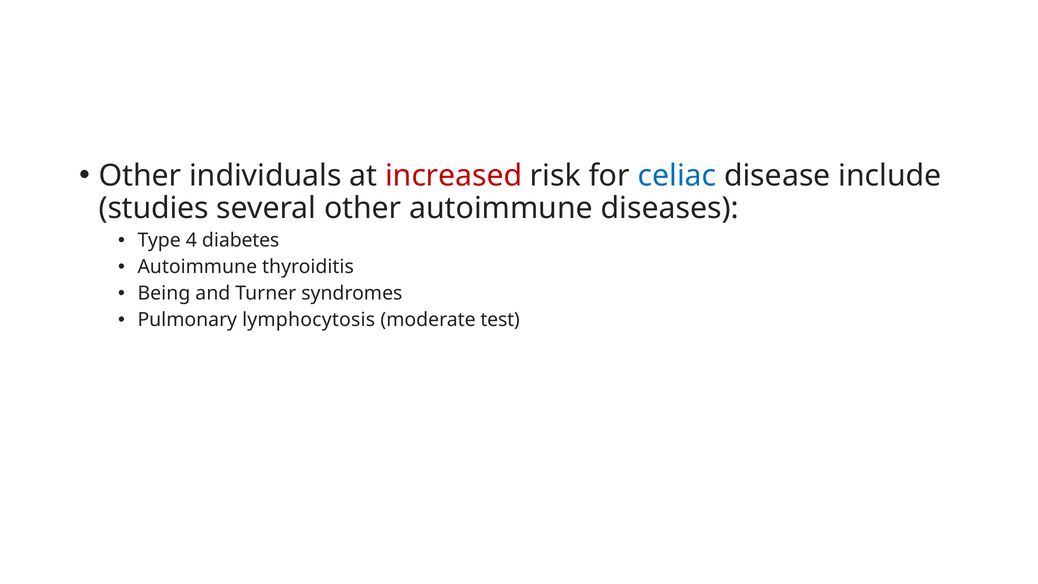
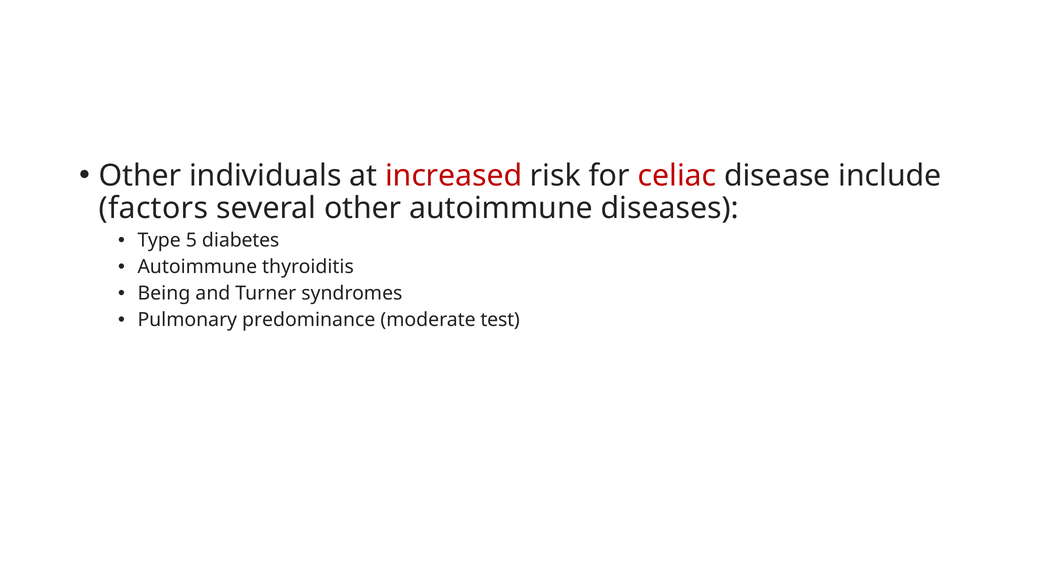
celiac colour: blue -> red
studies: studies -> factors
4: 4 -> 5
lymphocytosis: lymphocytosis -> predominance
